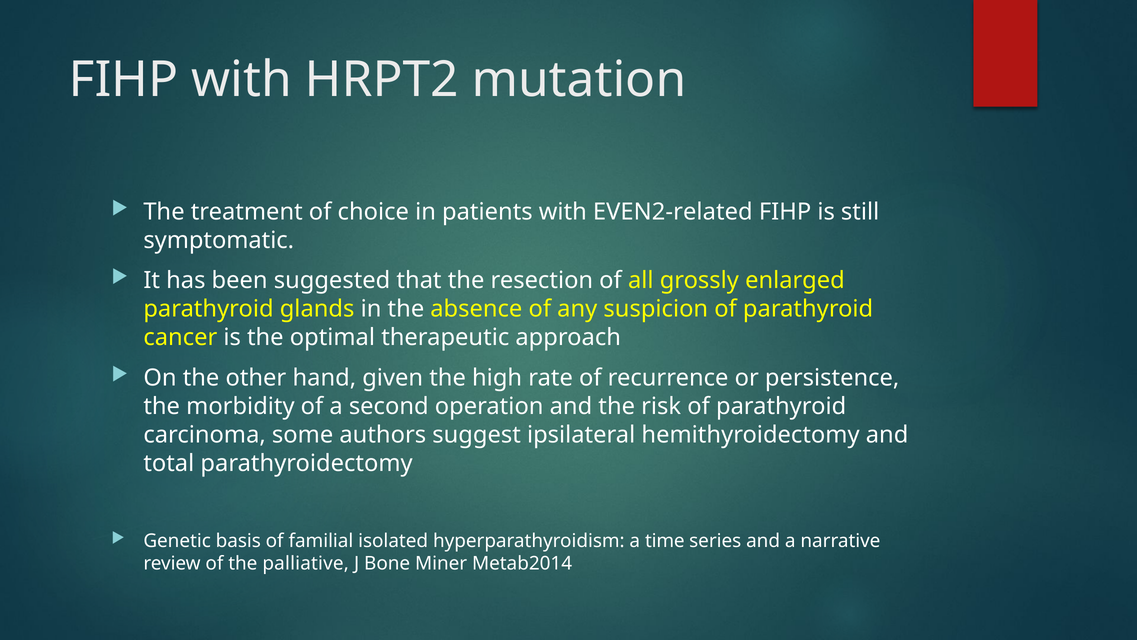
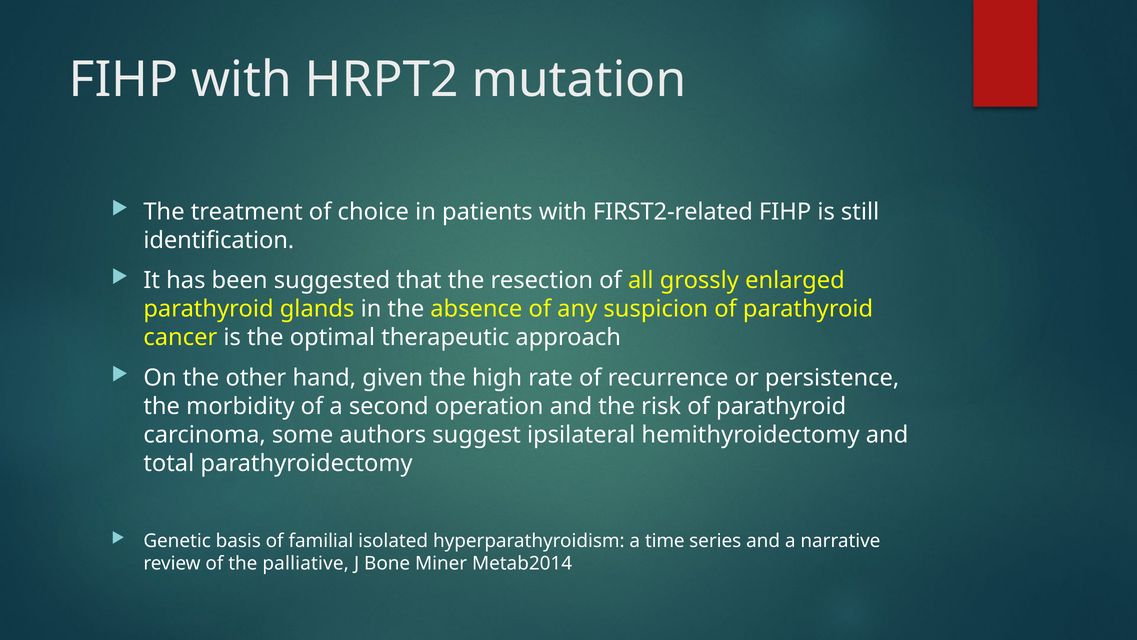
EVEN2-related: EVEN2-related -> FIRST2-related
symptomatic: symptomatic -> identification
